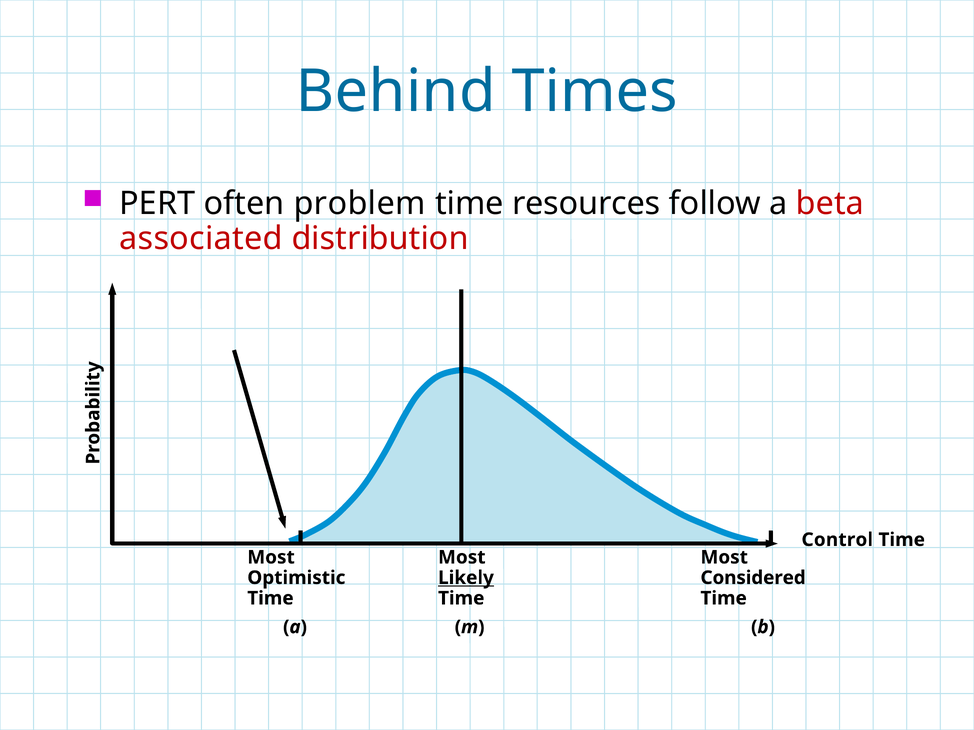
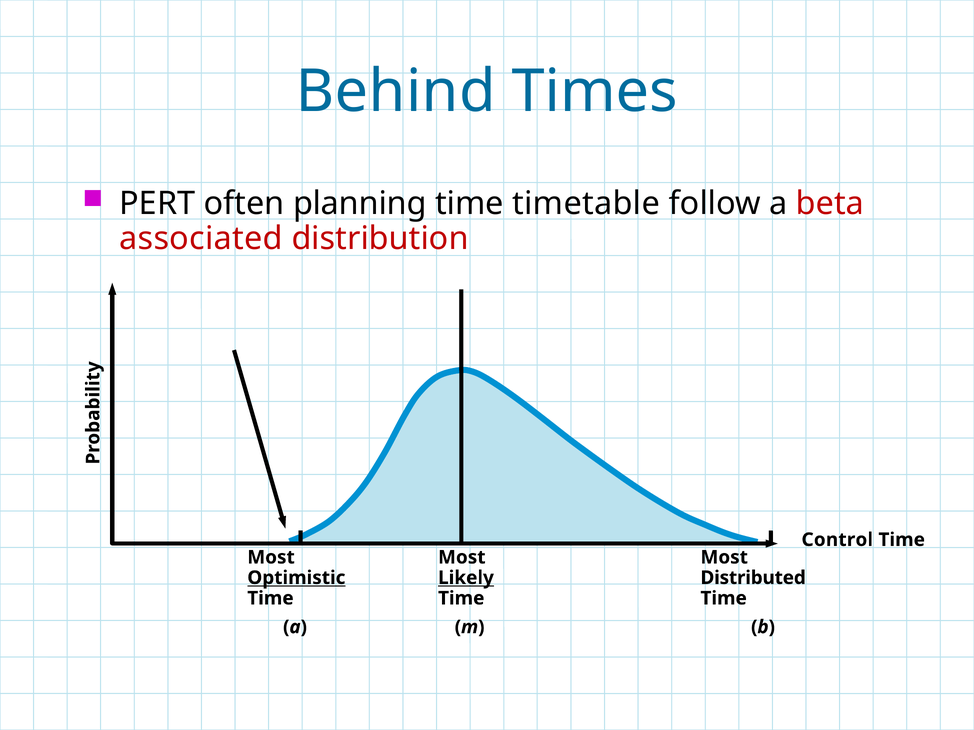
problem: problem -> planning
resources: resources -> timetable
Optimistic underline: none -> present
Considered: Considered -> Distributed
